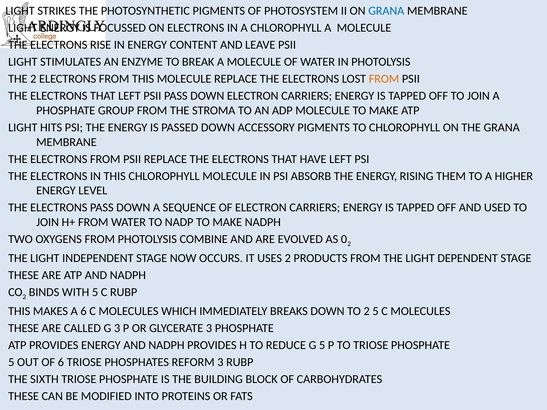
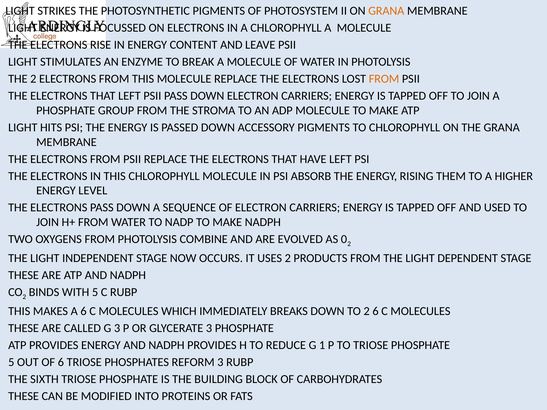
GRANA at (386, 11) colour: blue -> orange
2 5: 5 -> 6
G 5: 5 -> 1
